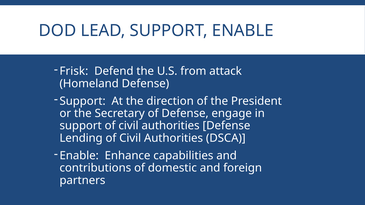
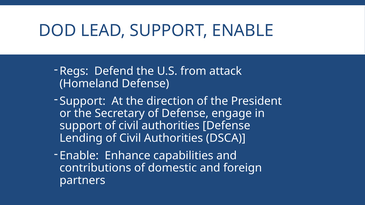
Frisk: Frisk -> Regs
